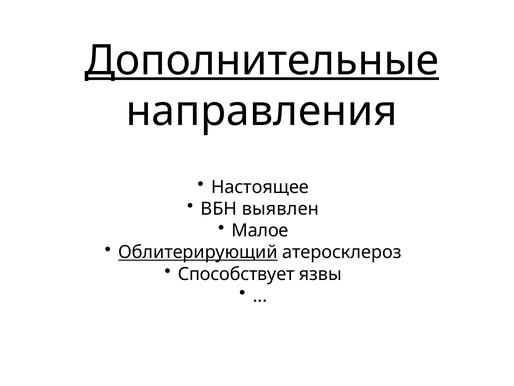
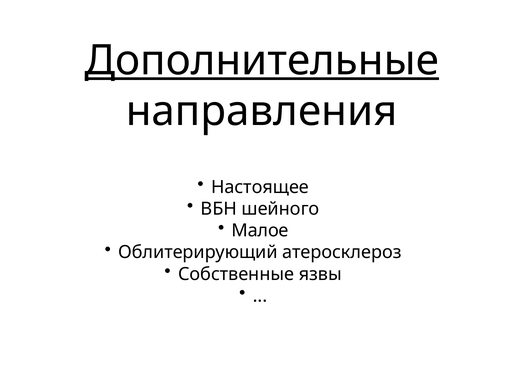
выявлен: выявлен -> шейного
Облитерирующий underline: present -> none
Способствует: Способствует -> Собственные
